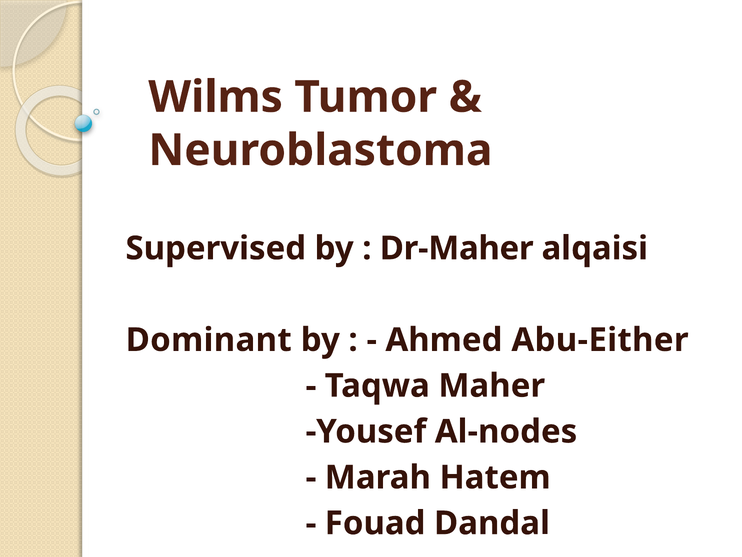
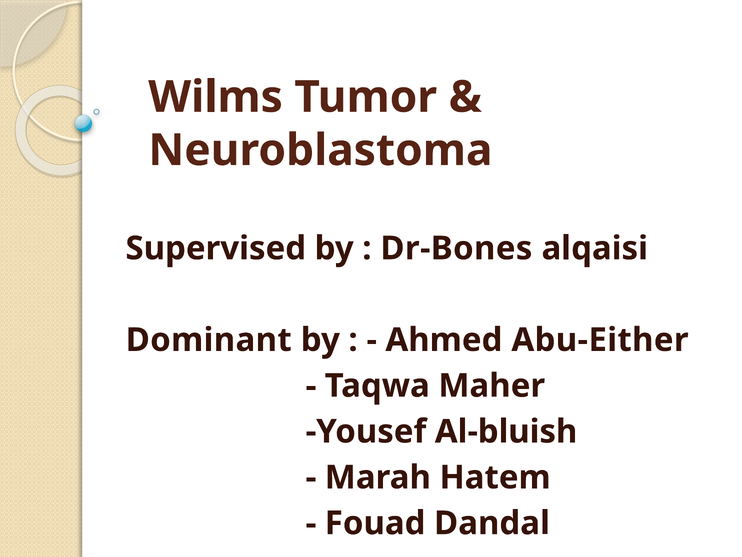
Dr-Maher: Dr-Maher -> Dr-Bones
Al-nodes: Al-nodes -> Al-bluish
